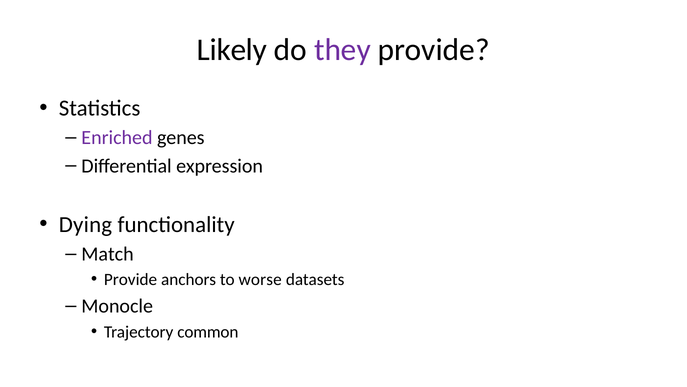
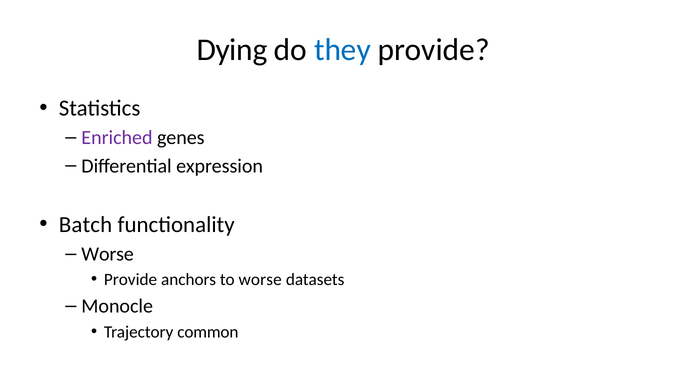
Likely: Likely -> Dying
they colour: purple -> blue
Dying: Dying -> Batch
Match at (108, 254): Match -> Worse
